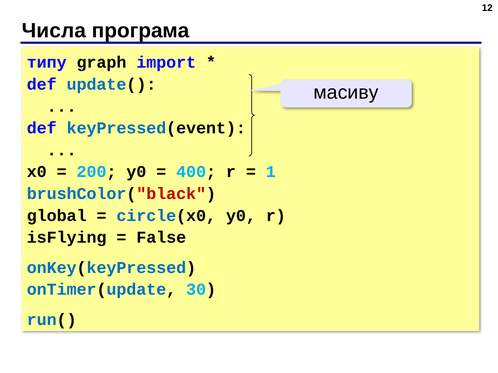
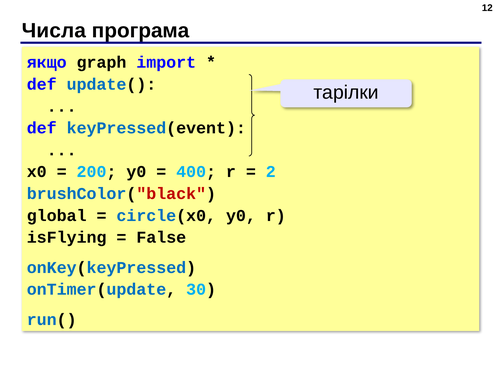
типу: типу -> якщо
масиву: масиву -> тарілки
1: 1 -> 2
